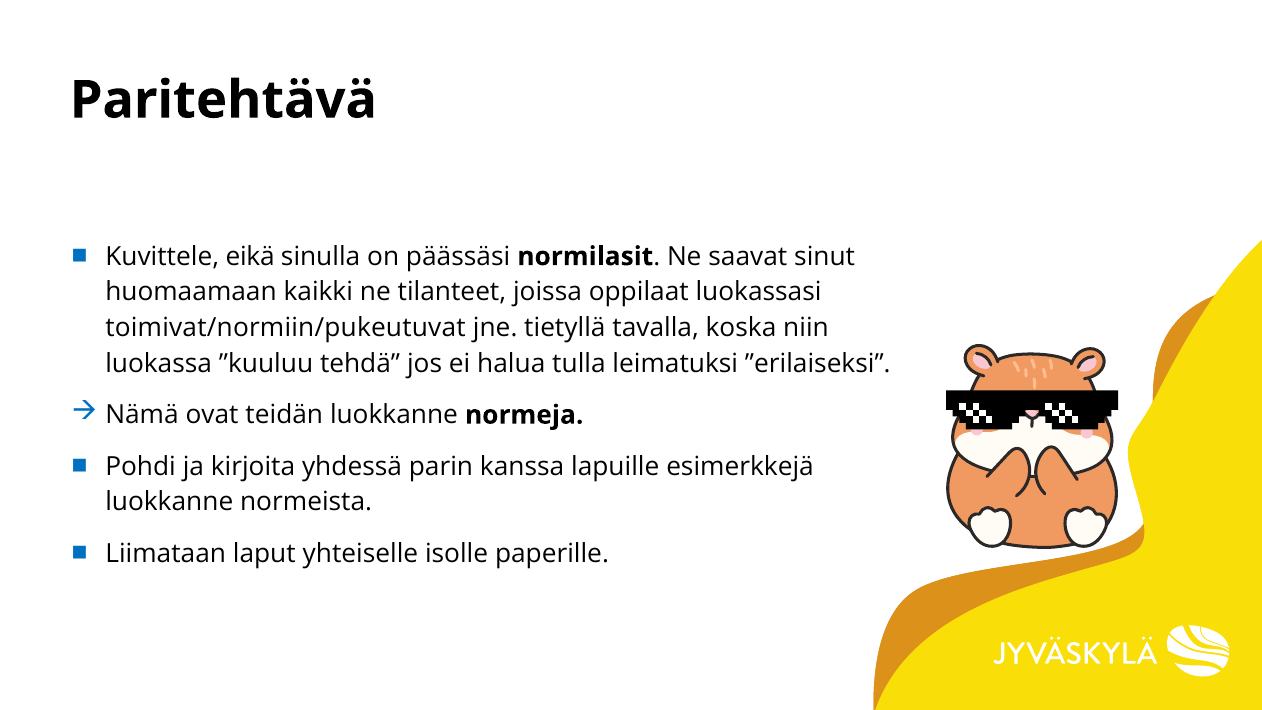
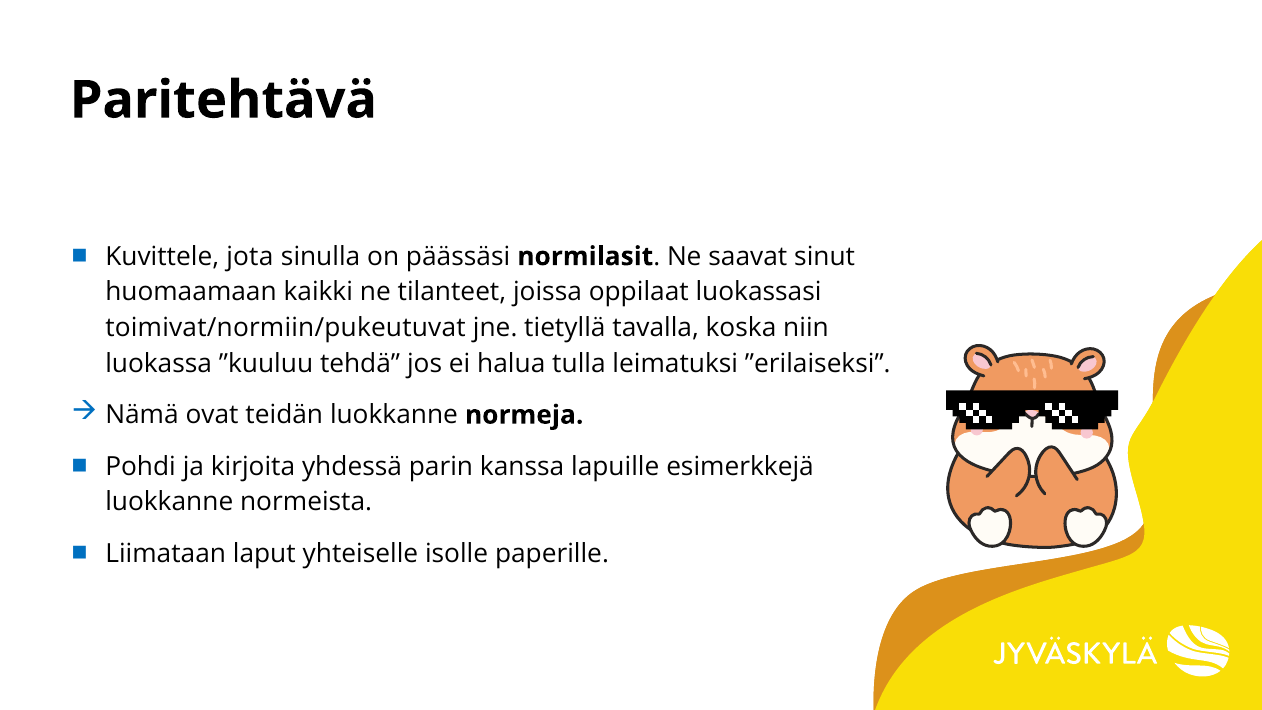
eikä: eikä -> jota
